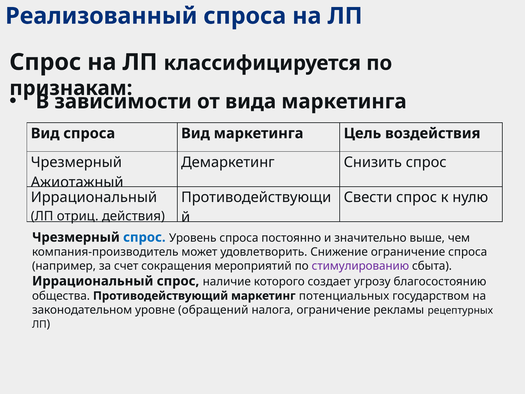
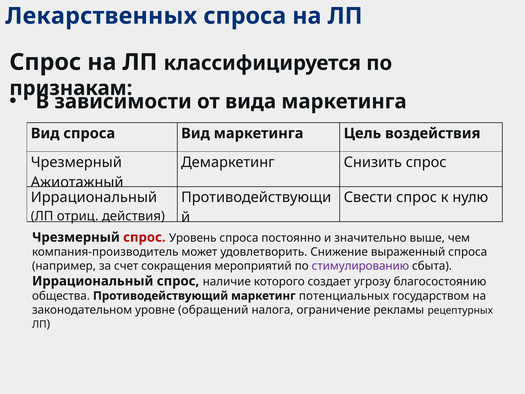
Реализованный: Реализованный -> Лекарственных
спрос at (144, 237) colour: blue -> red
Снижение ограничение: ограничение -> выраженный
